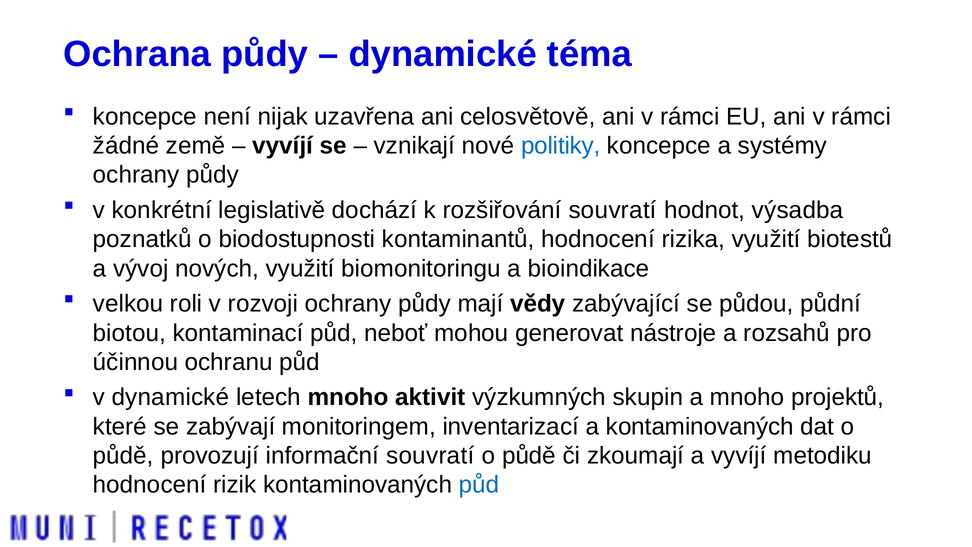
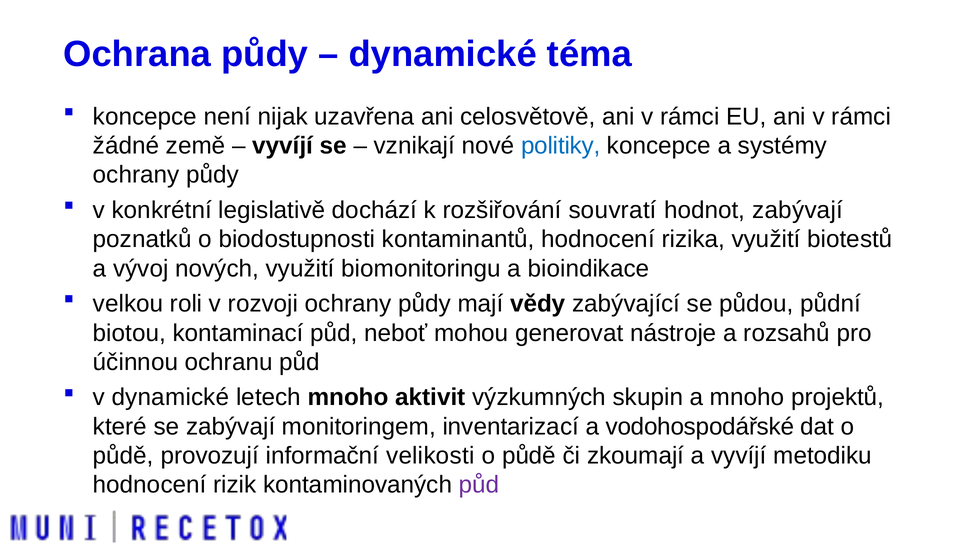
hodnot výsadba: výsadba -> zabývají
a kontaminovaných: kontaminovaných -> vodohospodářské
informační souvratí: souvratí -> velikosti
půd at (479, 485) colour: blue -> purple
